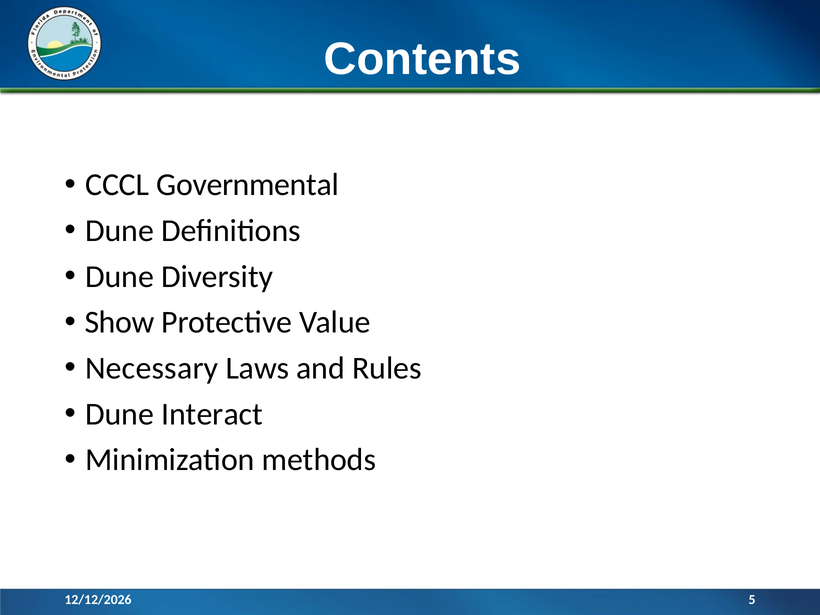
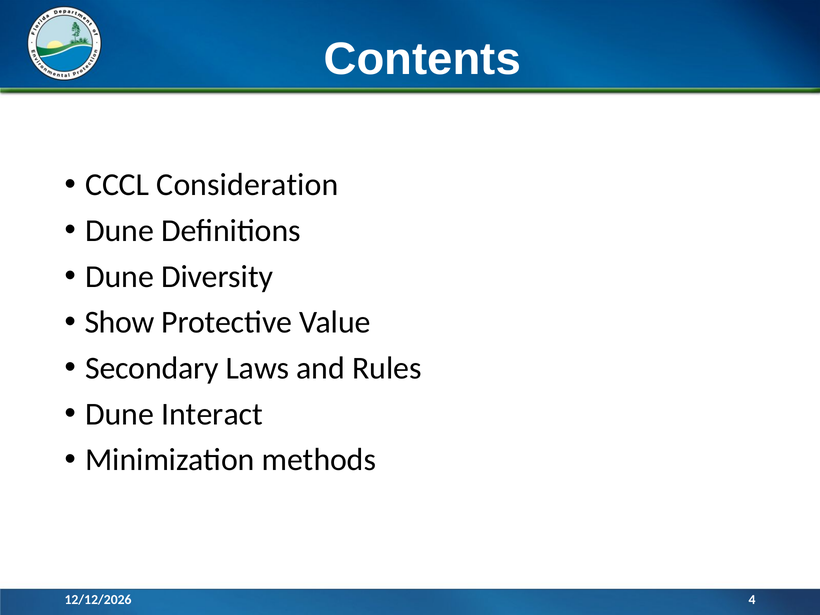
Governmental: Governmental -> Consideration
Necessary: Necessary -> Secondary
5: 5 -> 4
